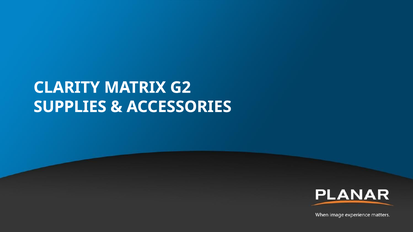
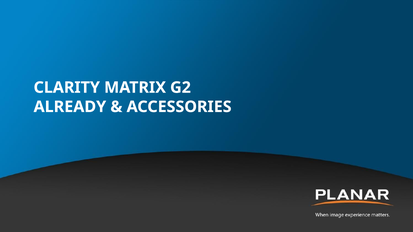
SUPPLIES: SUPPLIES -> ALREADY
